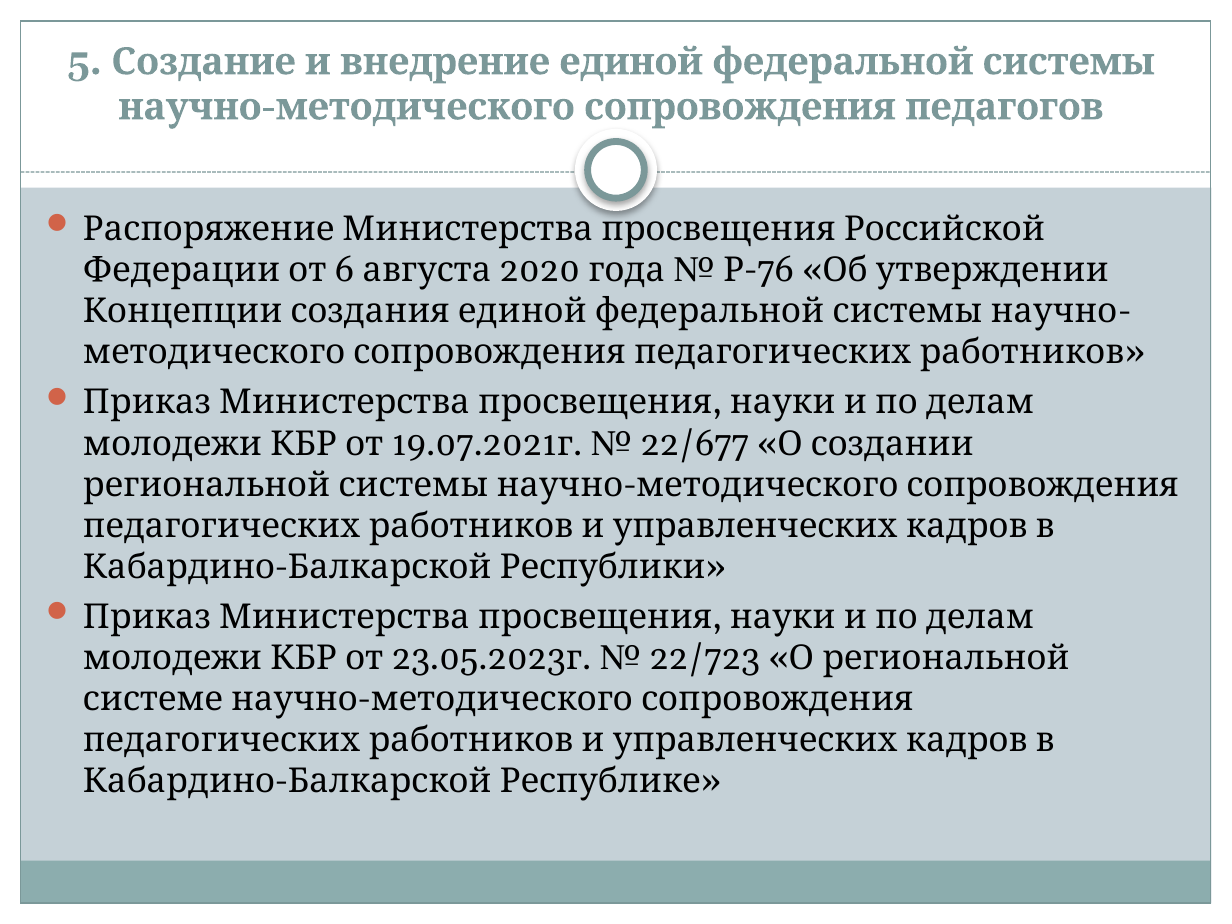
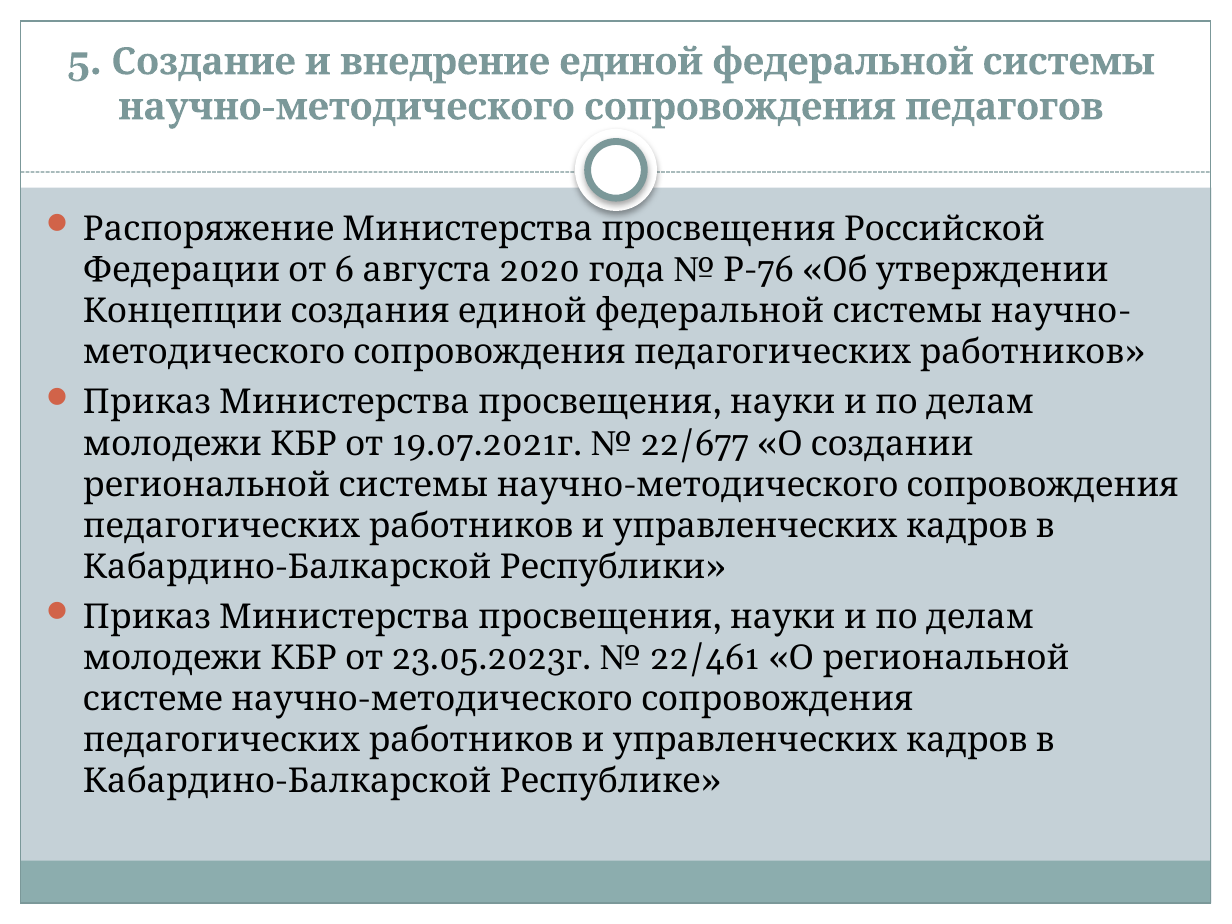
22/723: 22/723 -> 22/461
